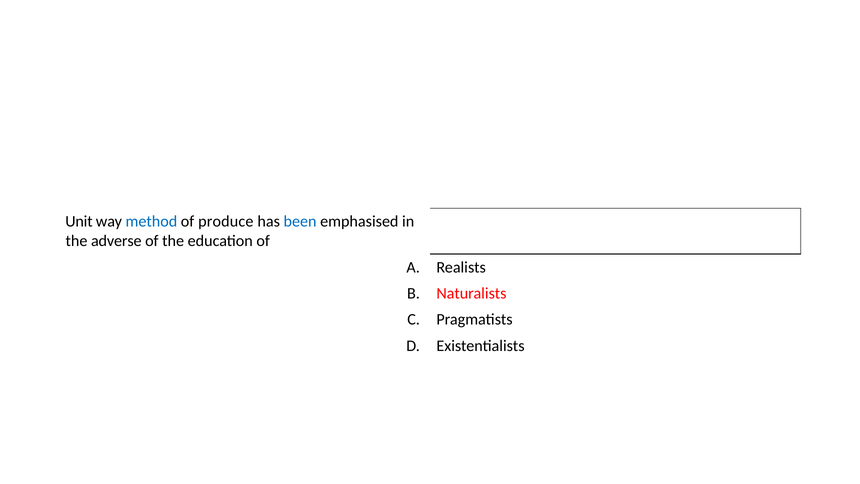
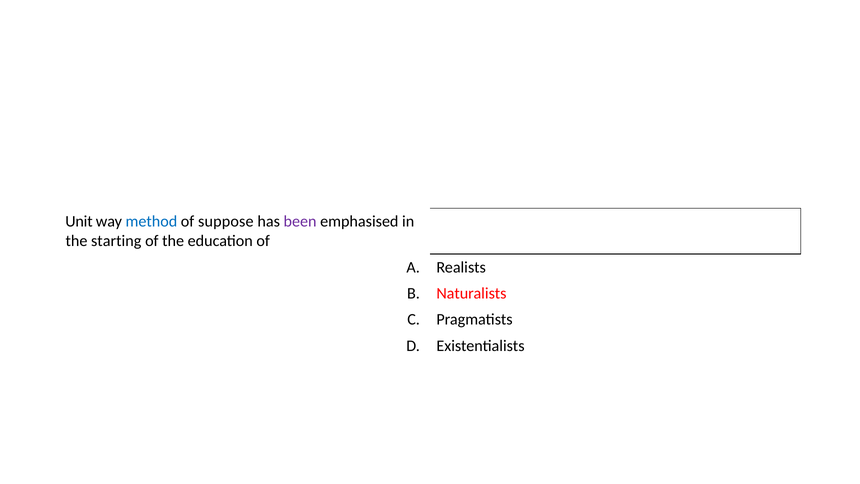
produce: produce -> suppose
been colour: blue -> purple
adverse: adverse -> starting
